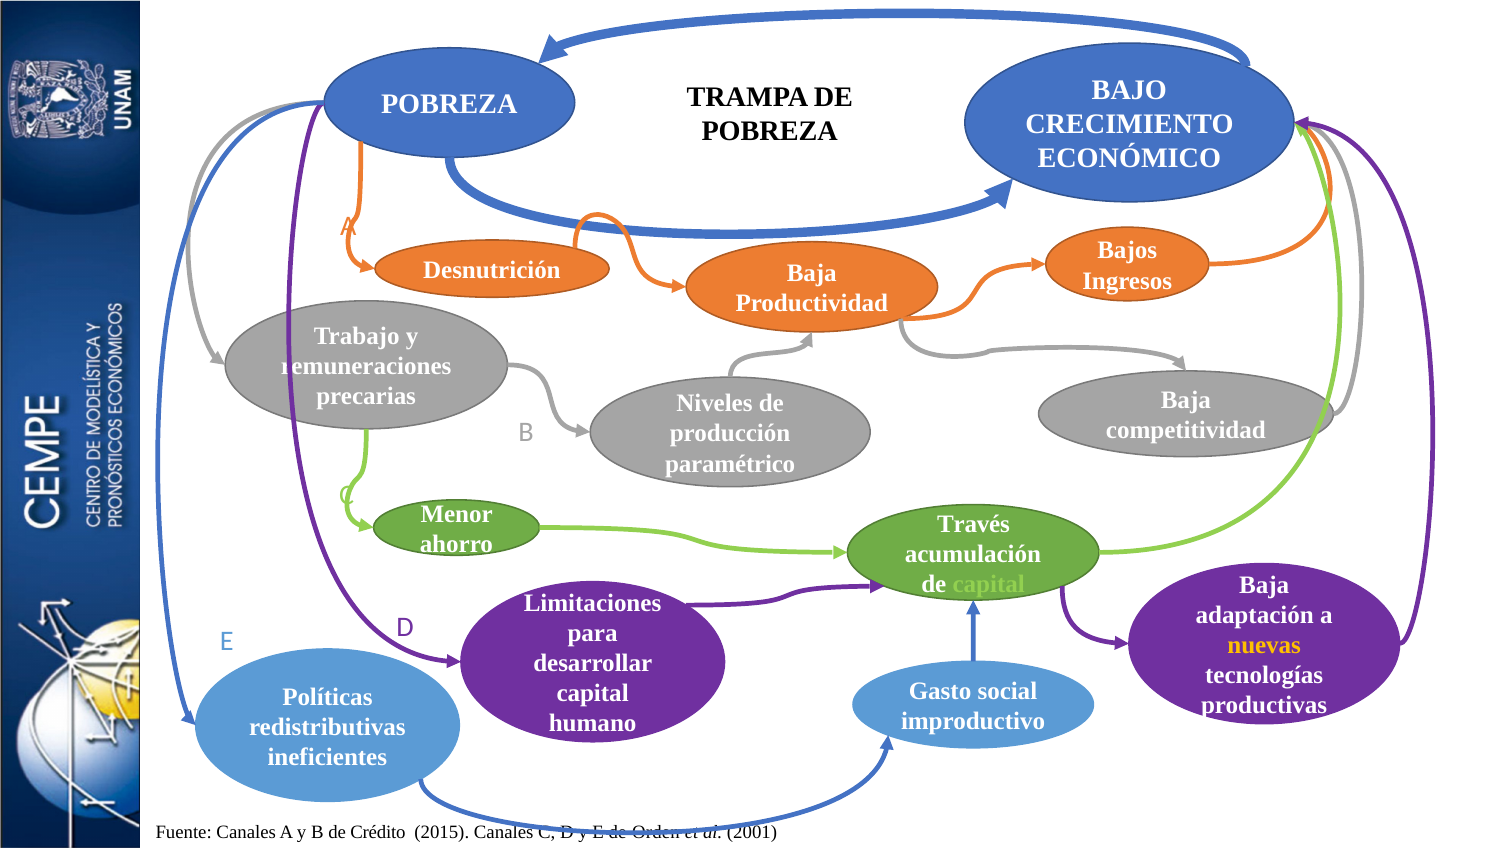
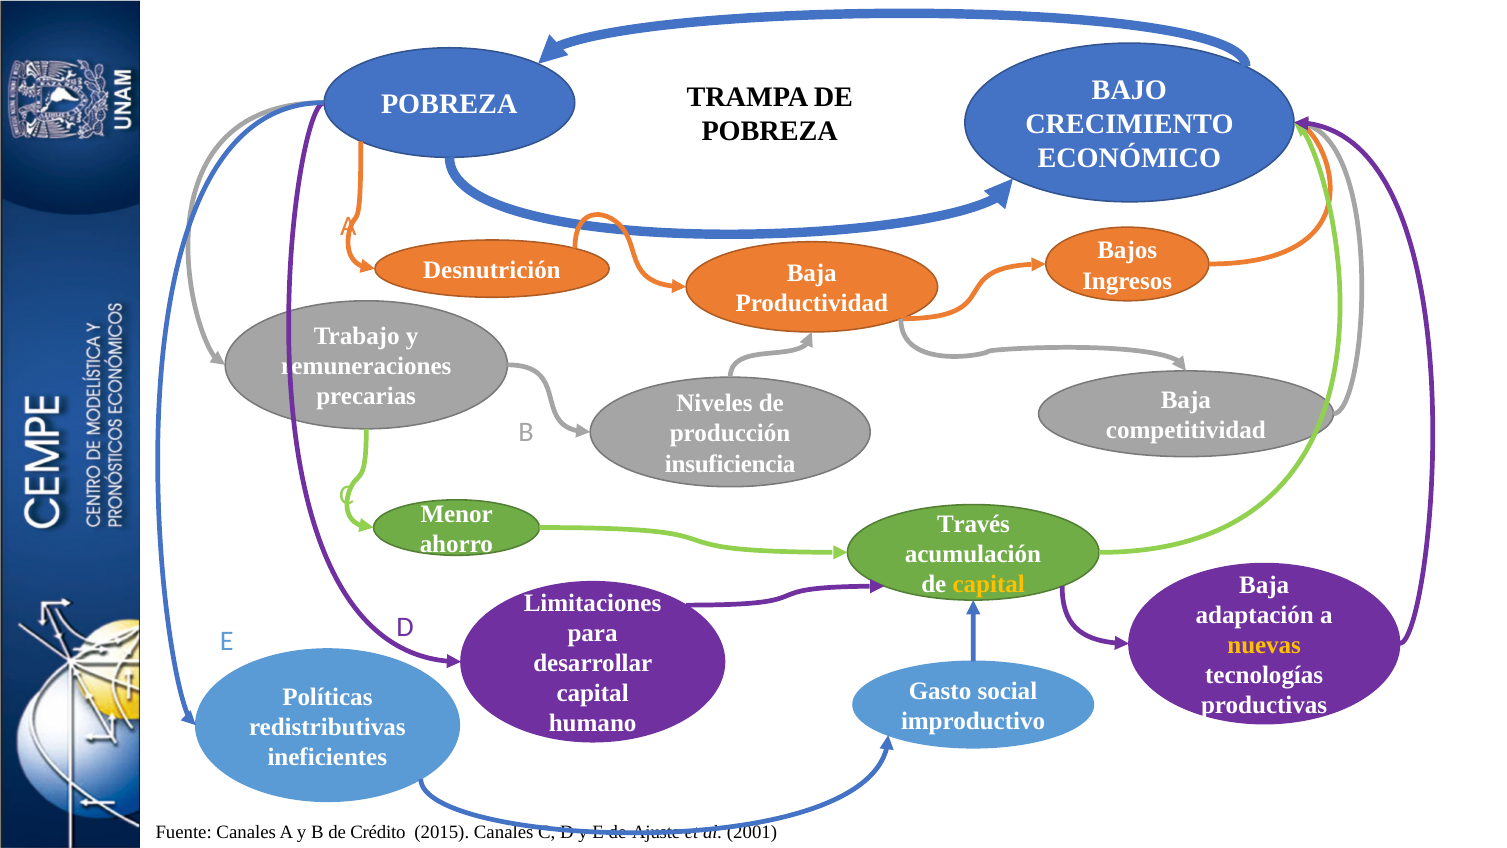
paramétrico: paramétrico -> insuficiencia
capital at (989, 584) colour: light green -> yellow
Orden: Orden -> Ajuste
